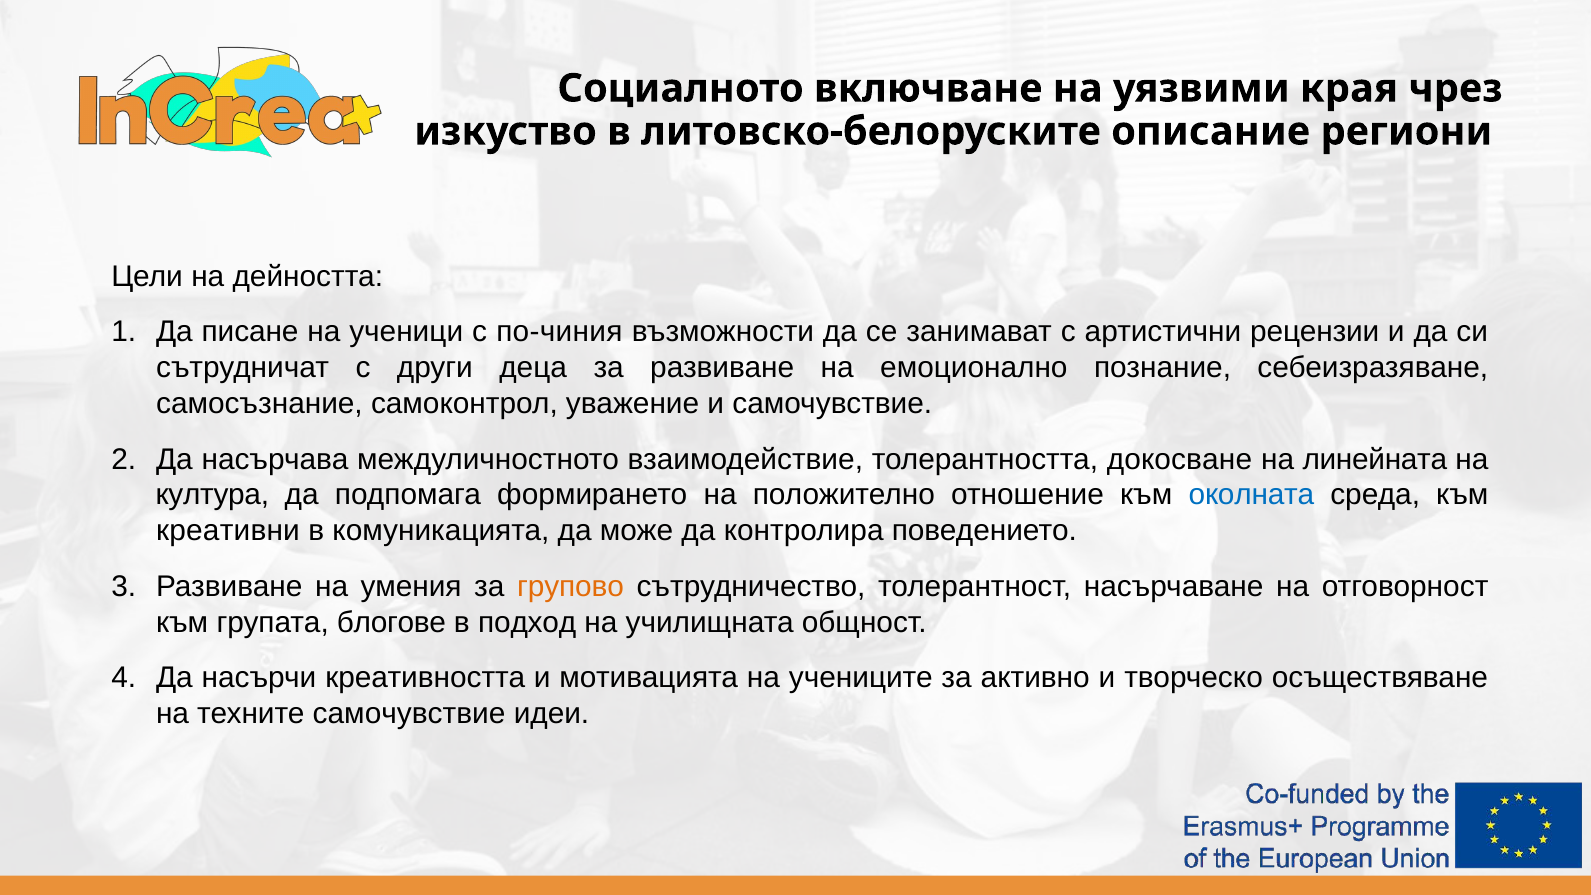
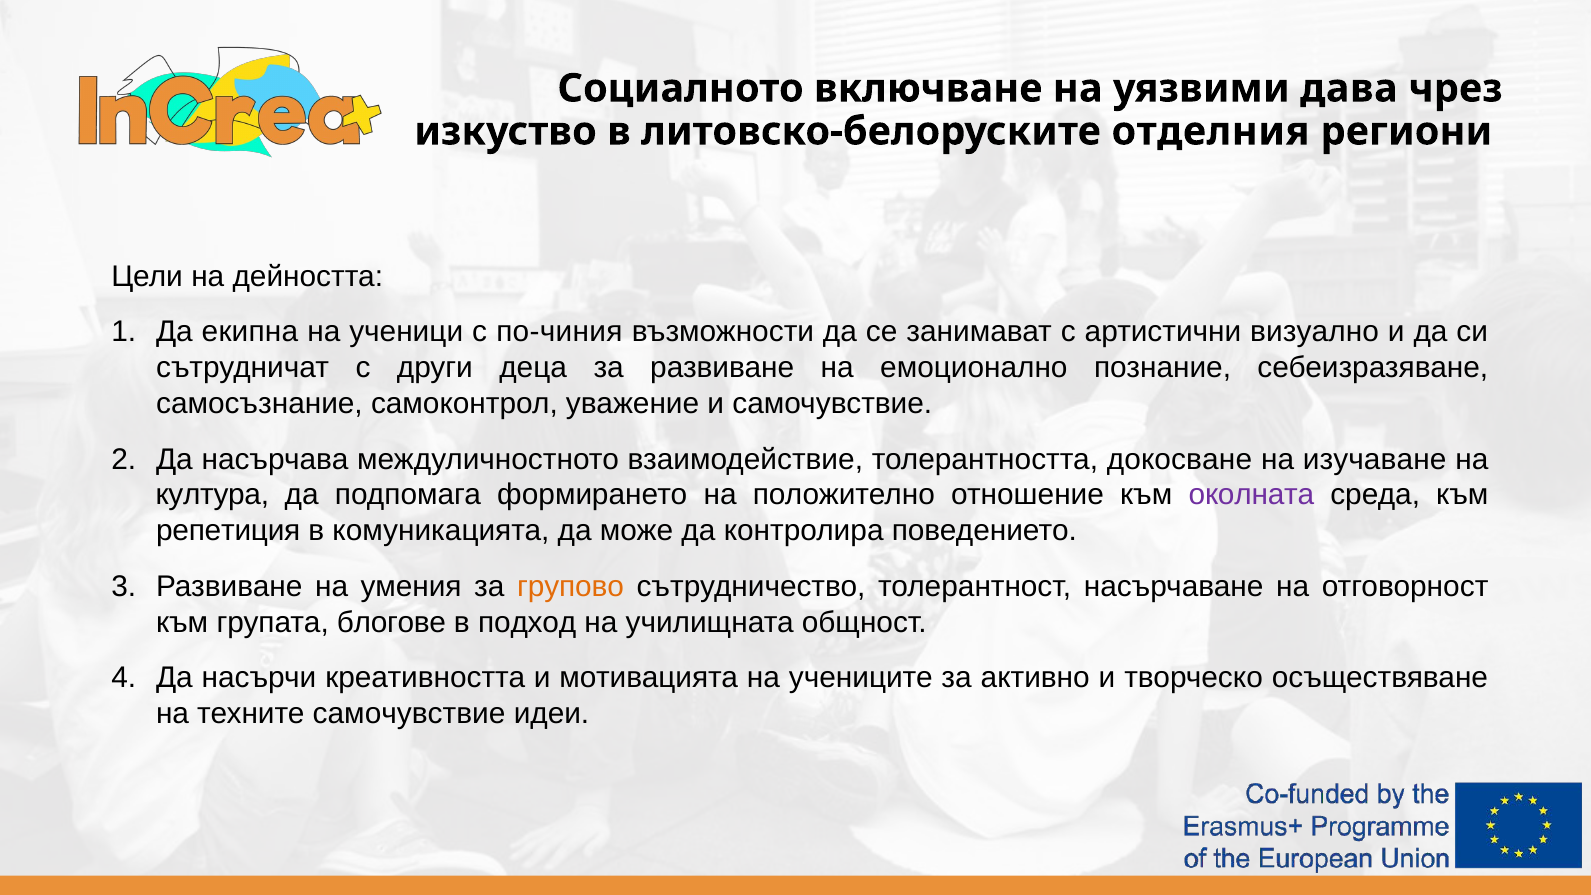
края: края -> дава
описание: описание -> отделния
писане: писане -> екипна
рецензии: рецензии -> визуално
линейната: линейната -> изучаване
околната colour: blue -> purple
креативни: креативни -> репетиция
